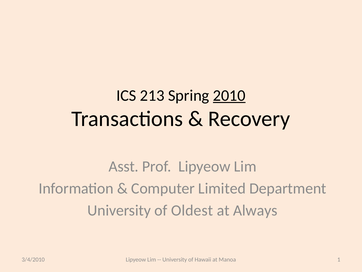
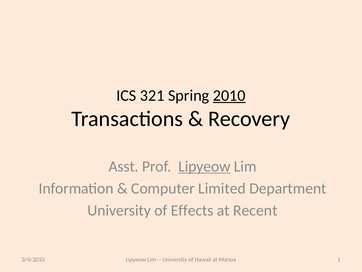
213: 213 -> 321
Lipyeow at (204, 166) underline: none -> present
Oldest: Oldest -> Effects
Always: Always -> Recent
